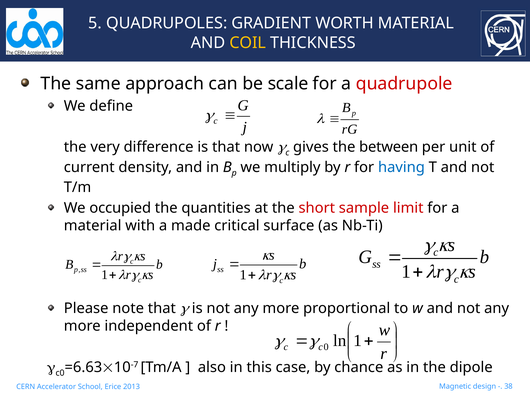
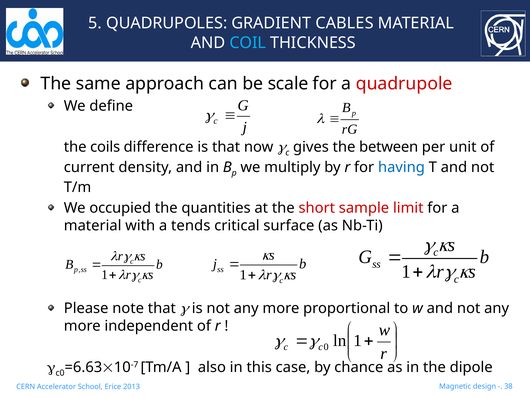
WORTH: WORTH -> CABLES
COIL colour: yellow -> light blue
very: very -> coils
made: made -> tends
